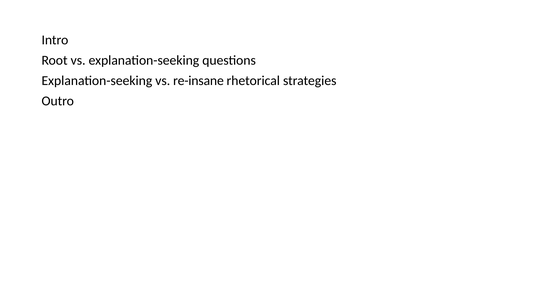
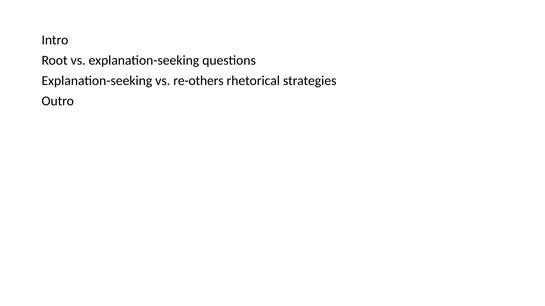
re-insane: re-insane -> re-others
